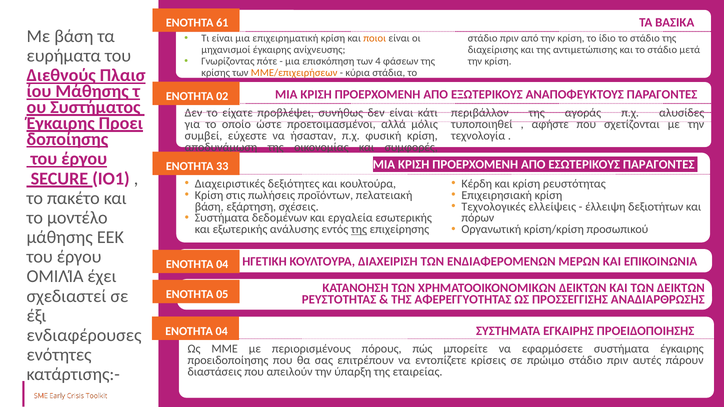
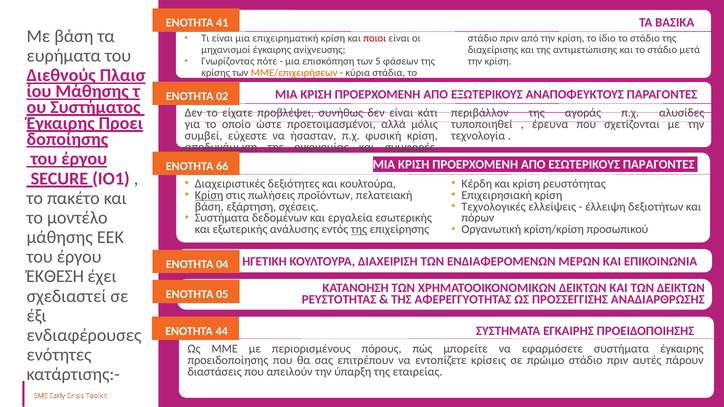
61: 61 -> 41
ποιοι colour: orange -> red
4: 4 -> 5
αφήστε: αφήστε -> έρευνα
33: 33 -> 66
Κρίση at (209, 195) underline: none -> present
ΟΜΙΛΊΑ: ΟΜΙΛΊΑ -> ΈΚΘΕΣΗ
04 at (222, 331): 04 -> 44
